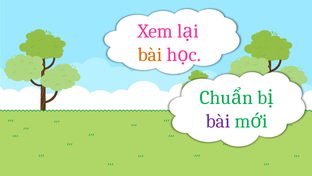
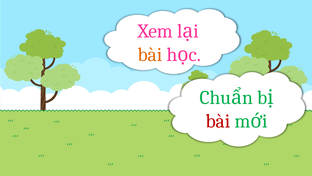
bài at (218, 121) colour: purple -> red
